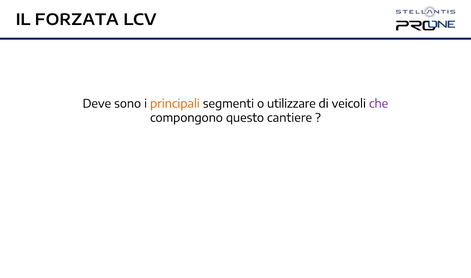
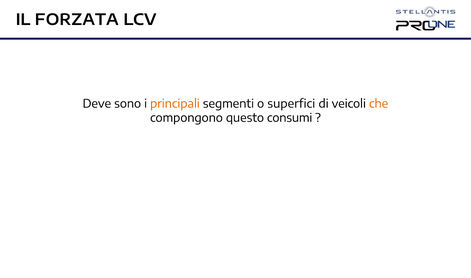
utilizzare: utilizzare -> superfici
che colour: purple -> orange
cantiere: cantiere -> consumi
